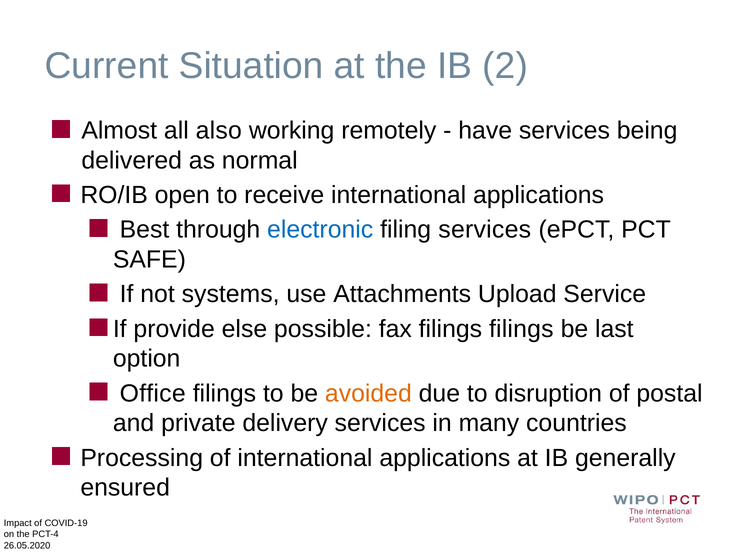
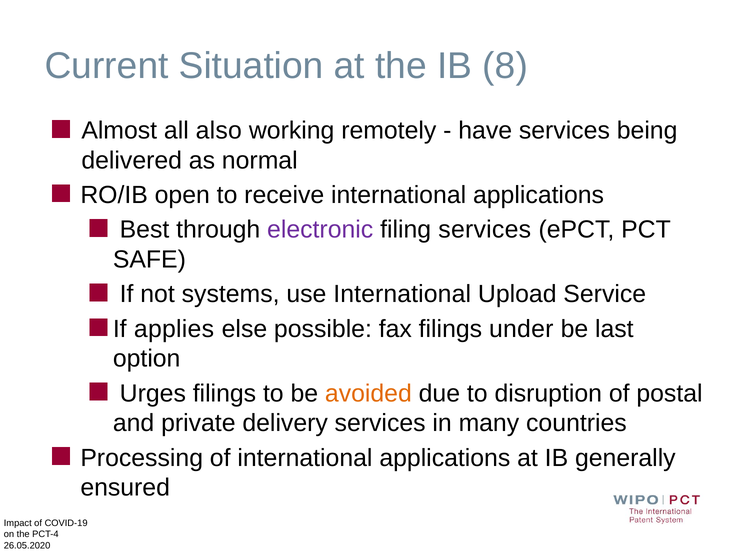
2: 2 -> 8
electronic colour: blue -> purple
use Attachments: Attachments -> International
provide: provide -> applies
filings filings: filings -> under
Office: Office -> Urges
